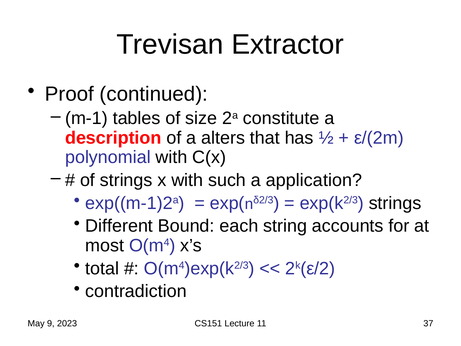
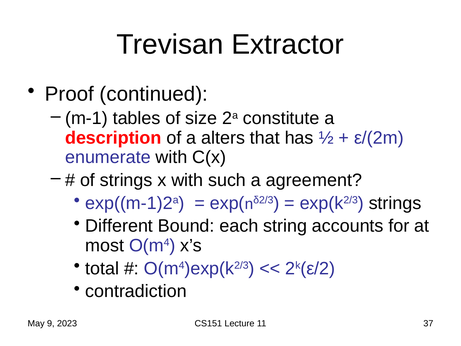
polynomial: polynomial -> enumerate
application: application -> agreement
